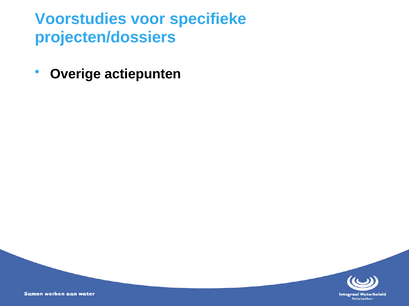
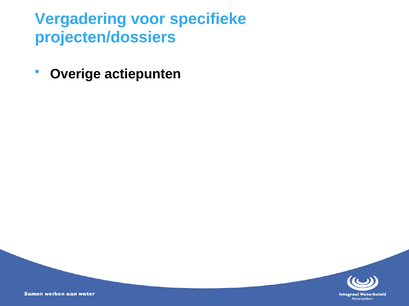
Voorstudies: Voorstudies -> Vergadering
